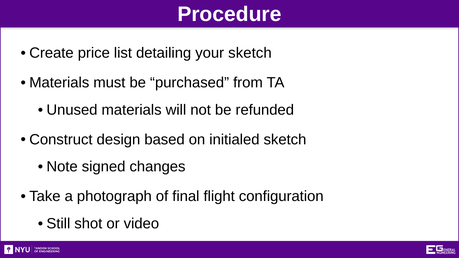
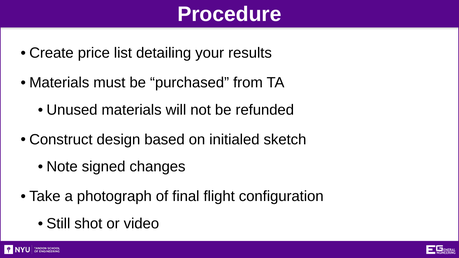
your sketch: sketch -> results
